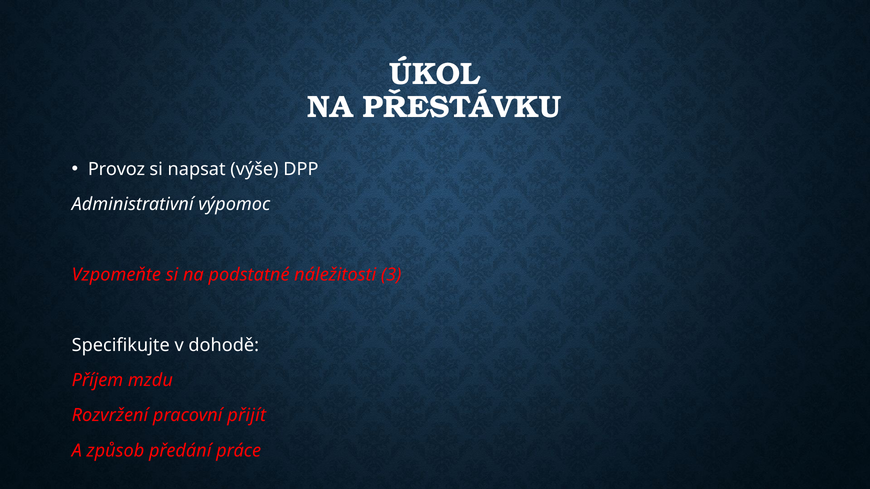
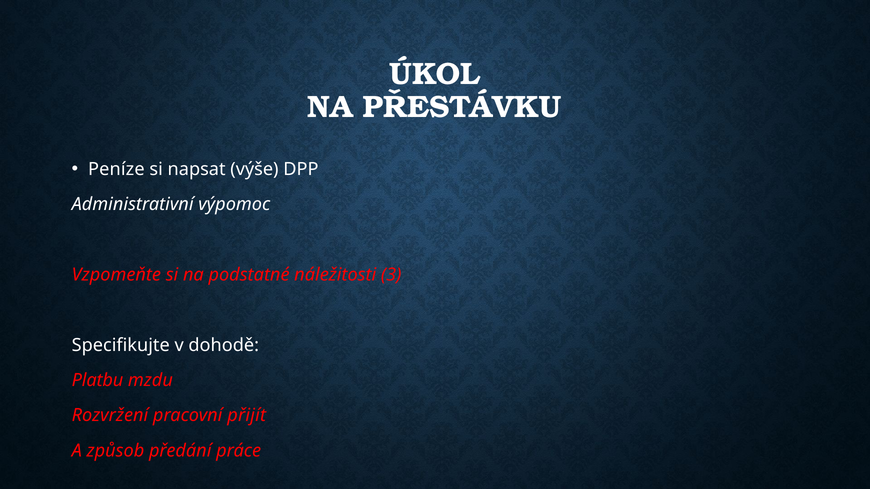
Provoz: Provoz -> Peníze
Příjem: Příjem -> Platbu
